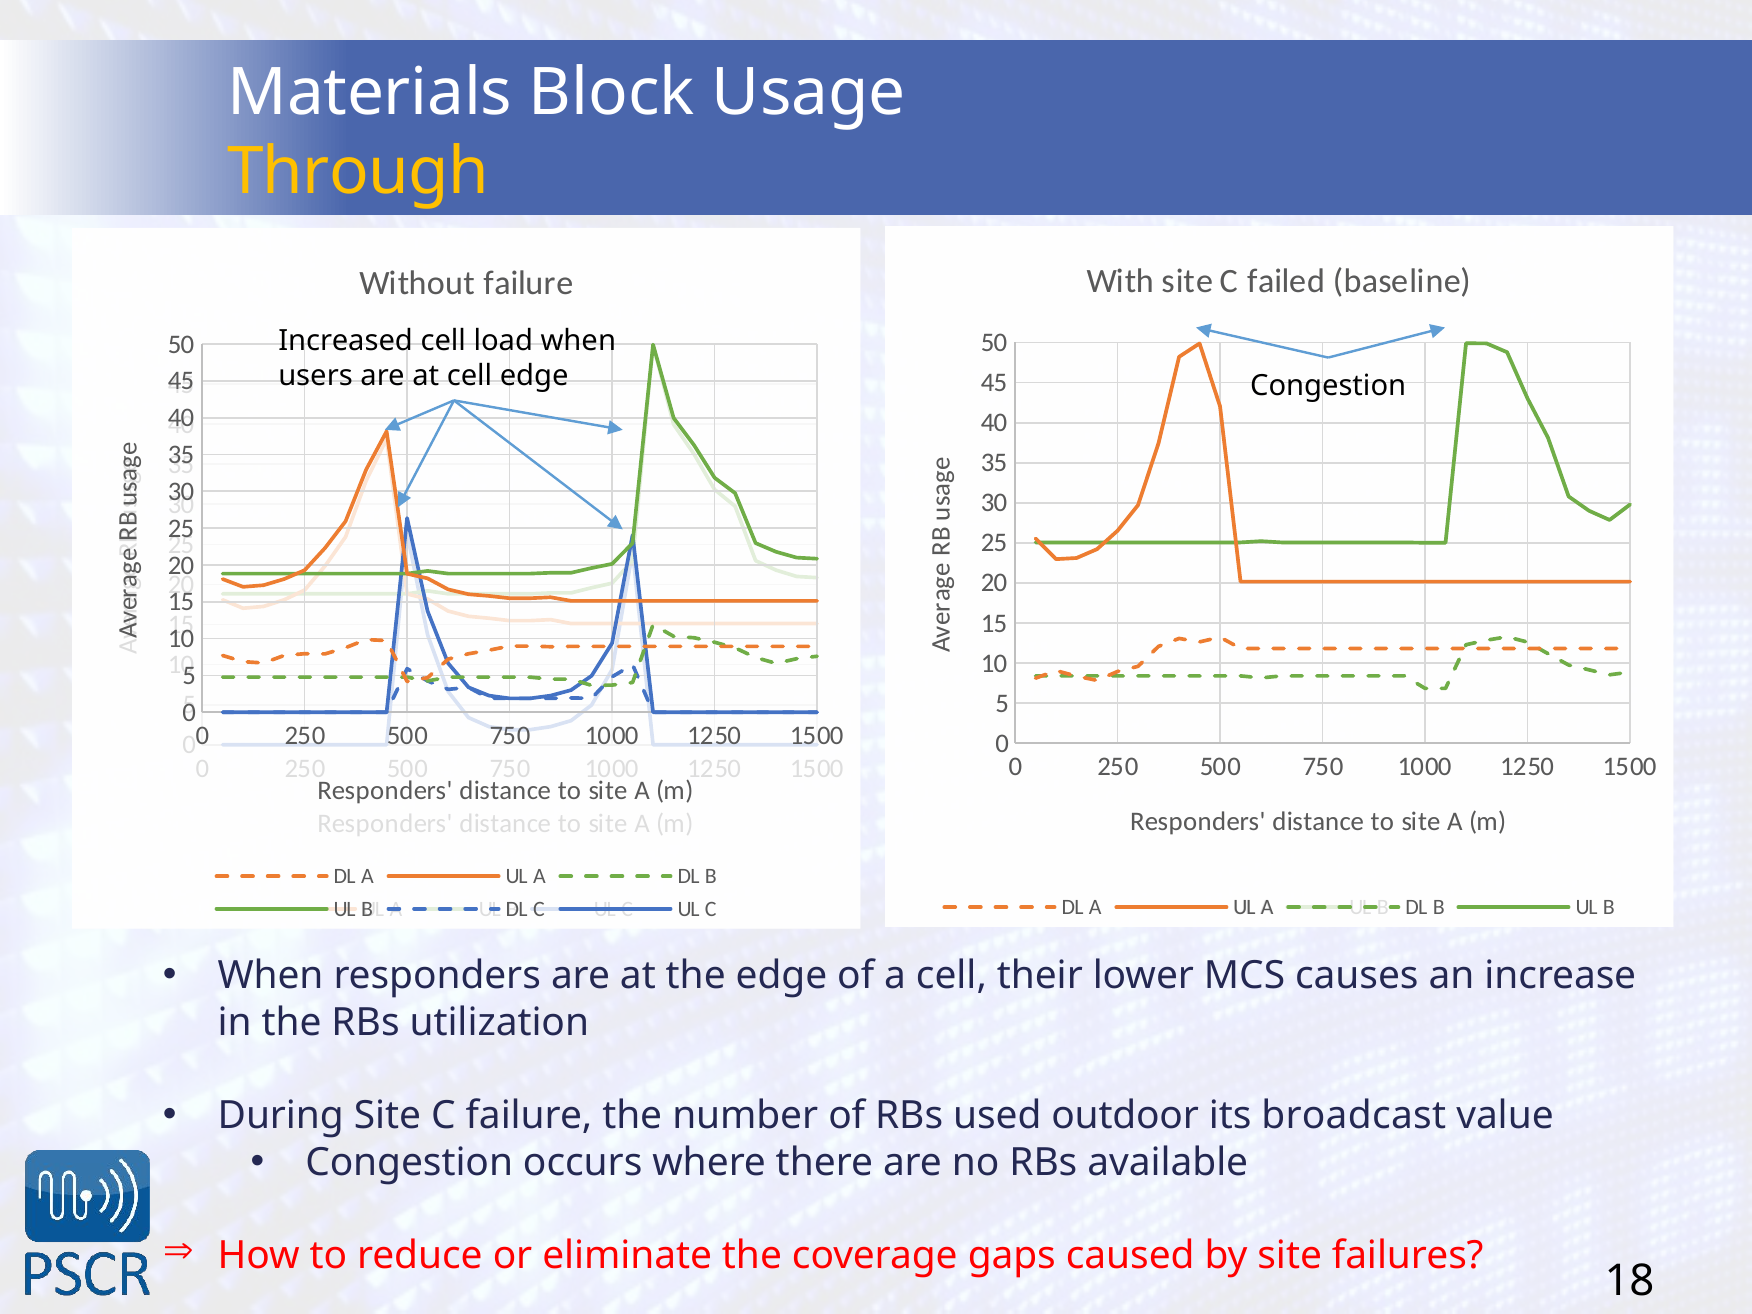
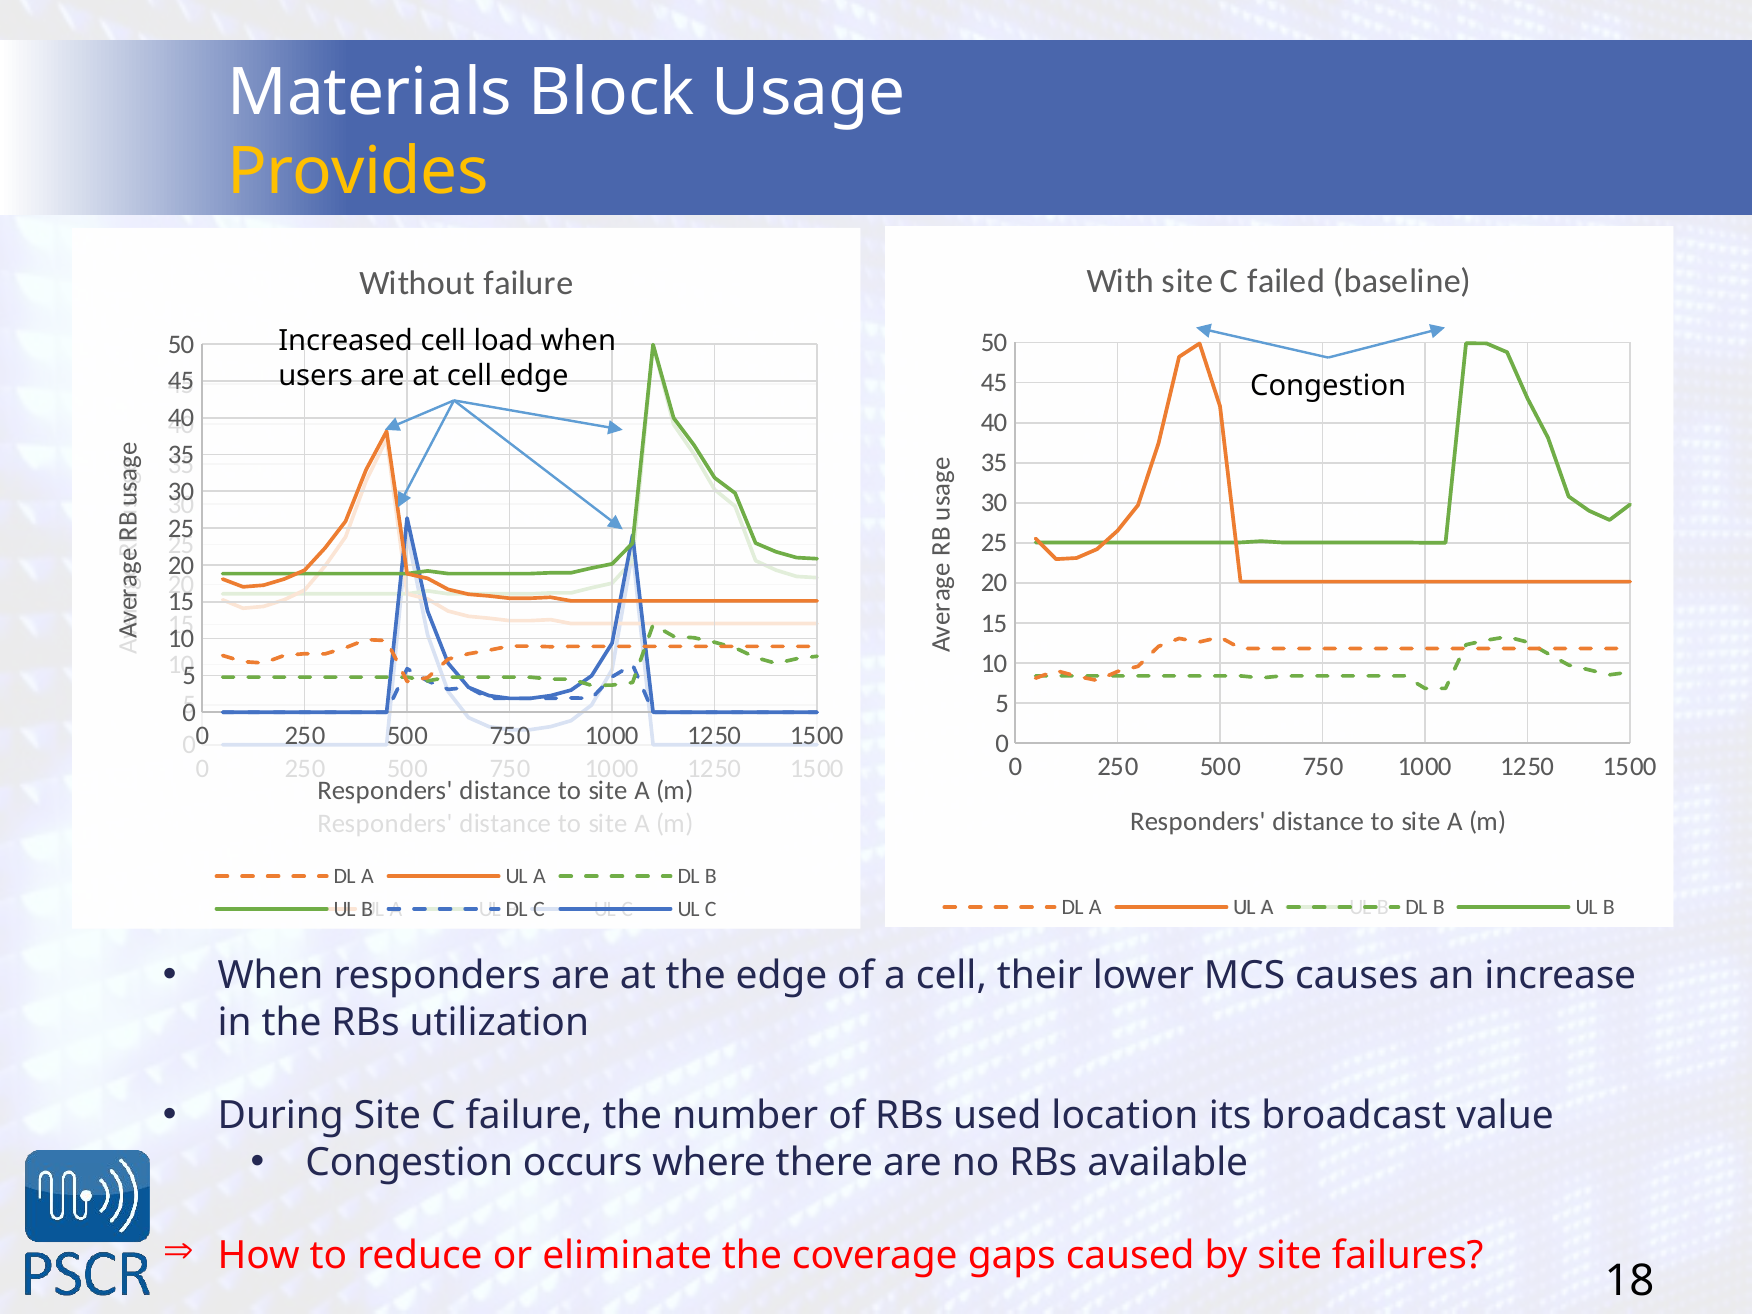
Through: Through -> Provides
outdoor: outdoor -> location
